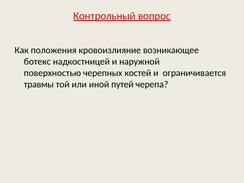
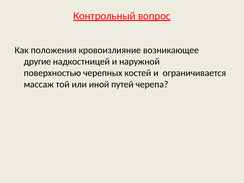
ботекс: ботекс -> другие
травмы: травмы -> массаж
